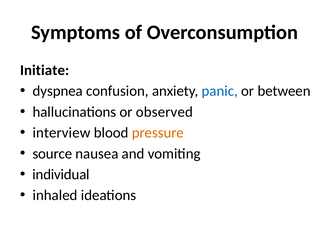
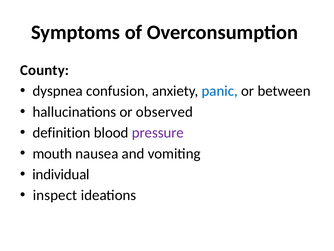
Initiate: Initiate -> County
interview: interview -> definition
pressure colour: orange -> purple
source: source -> mouth
inhaled: inhaled -> inspect
